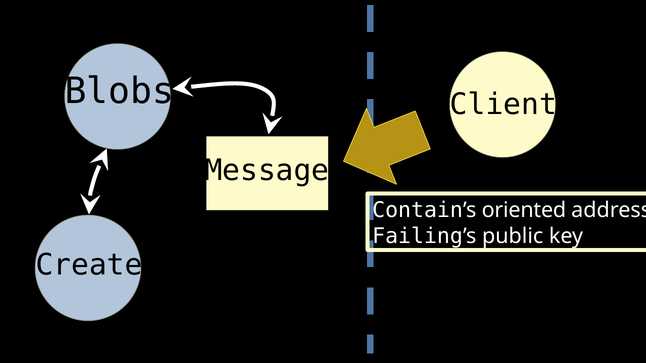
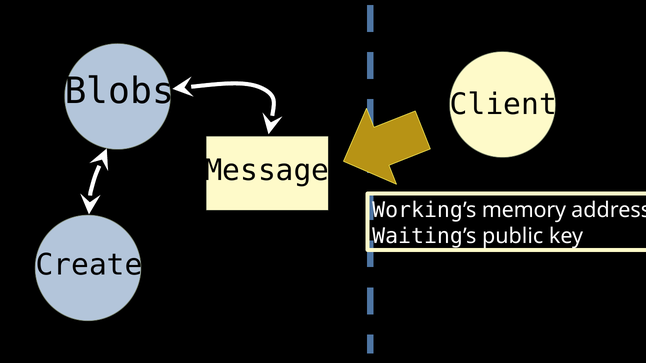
Contain: Contain -> Working
oriented: oriented -> memory
Failing: Failing -> Waiting
